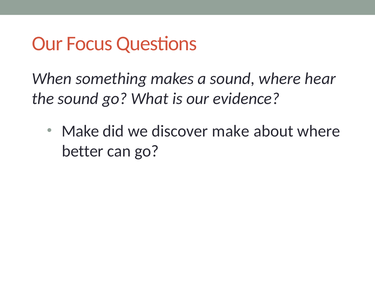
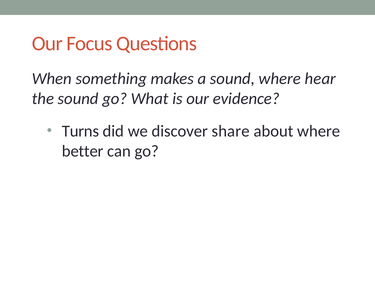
Make at (80, 131): Make -> Turns
discover make: make -> share
